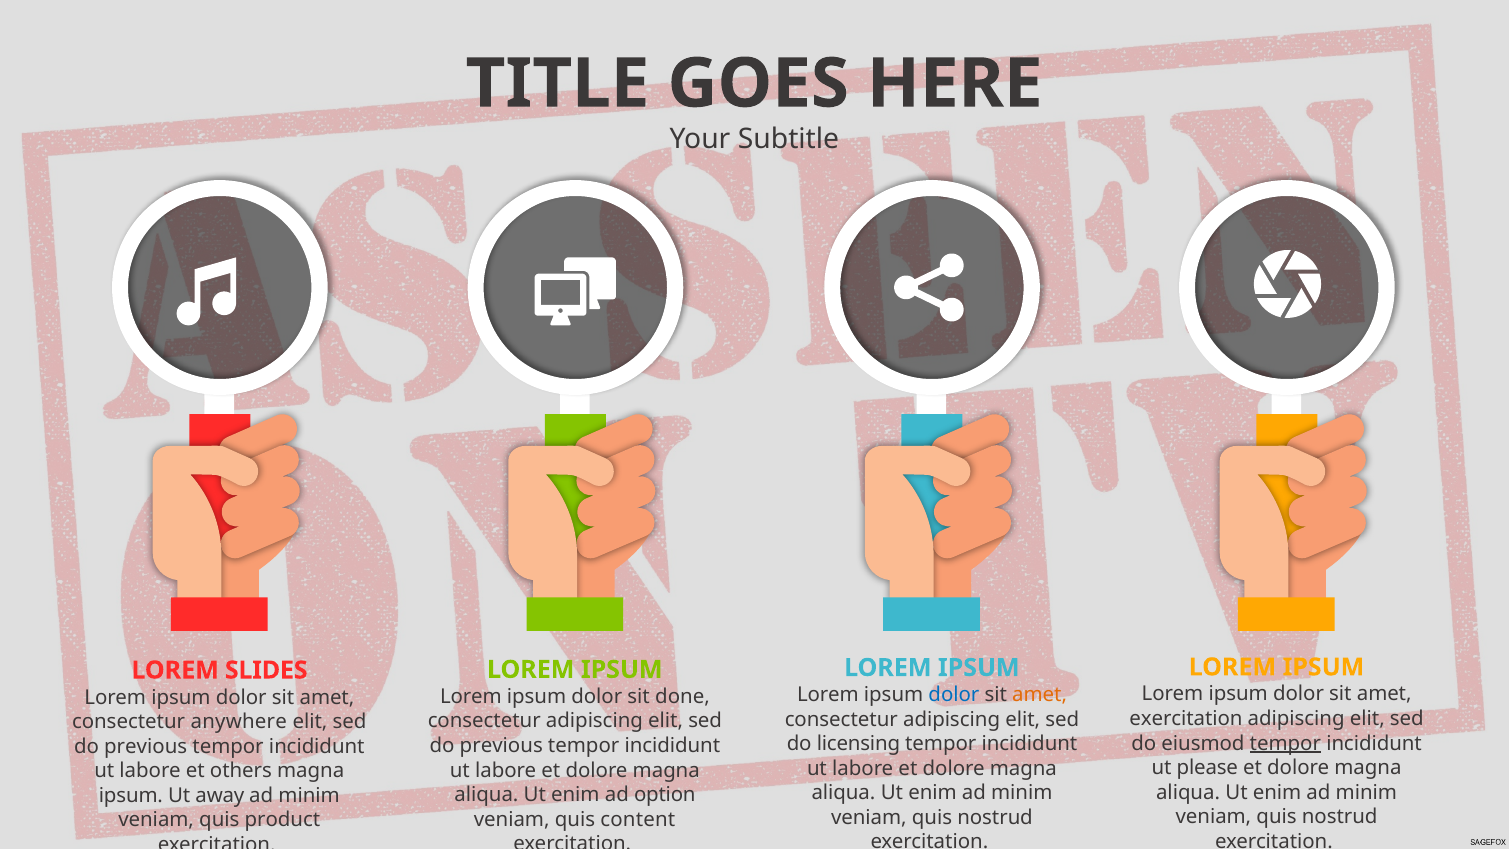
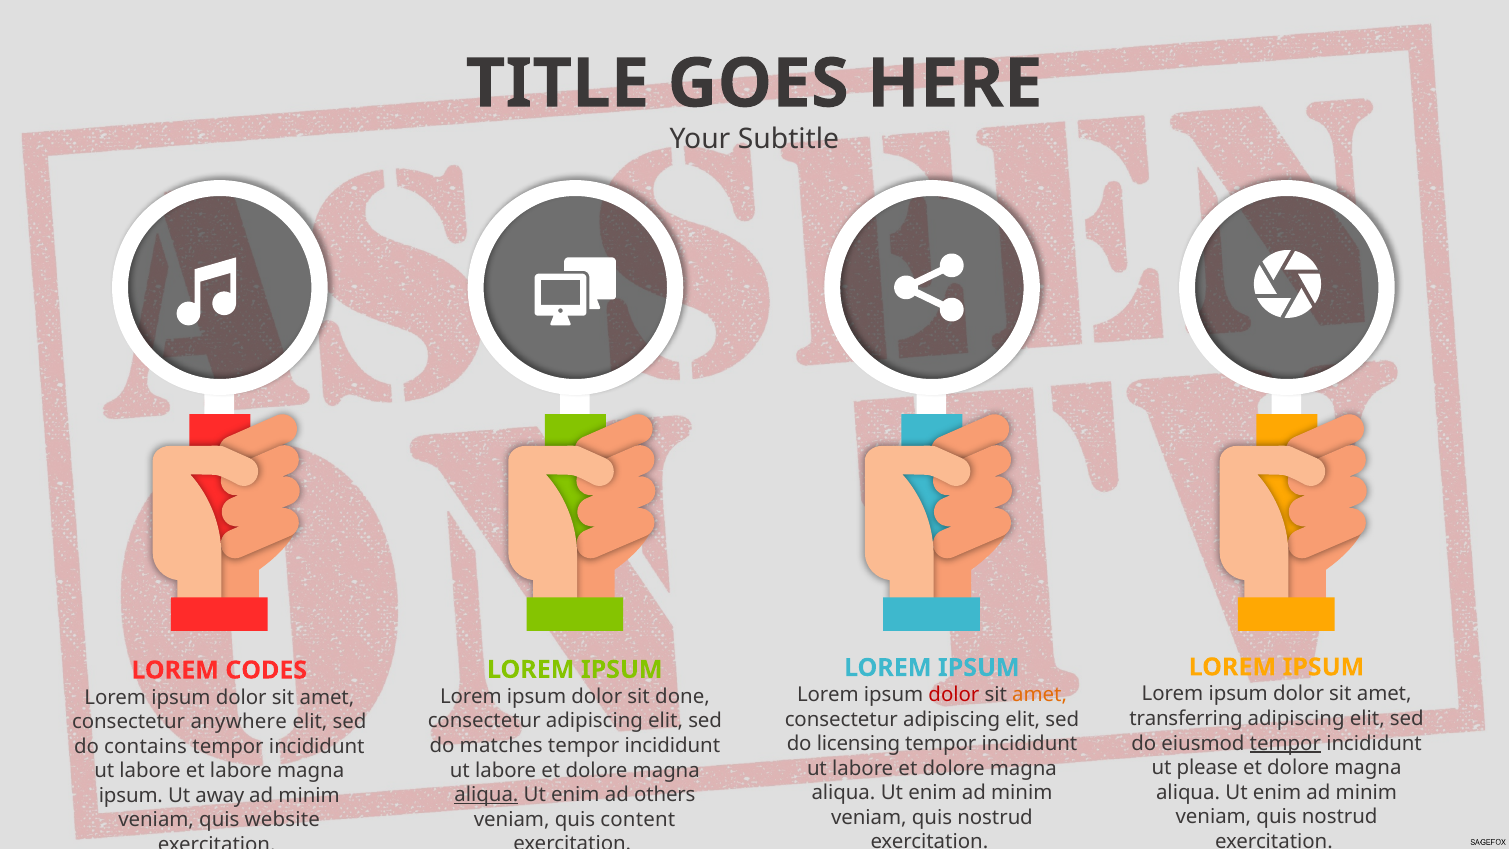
SLIDES: SLIDES -> CODES
dolor at (954, 695) colour: blue -> red
exercitation at (1186, 719): exercitation -> transferring
previous at (501, 746): previous -> matches
previous at (146, 746): previous -> contains
et others: others -> labore
aliqua at (486, 795) underline: none -> present
option: option -> others
product: product -> website
